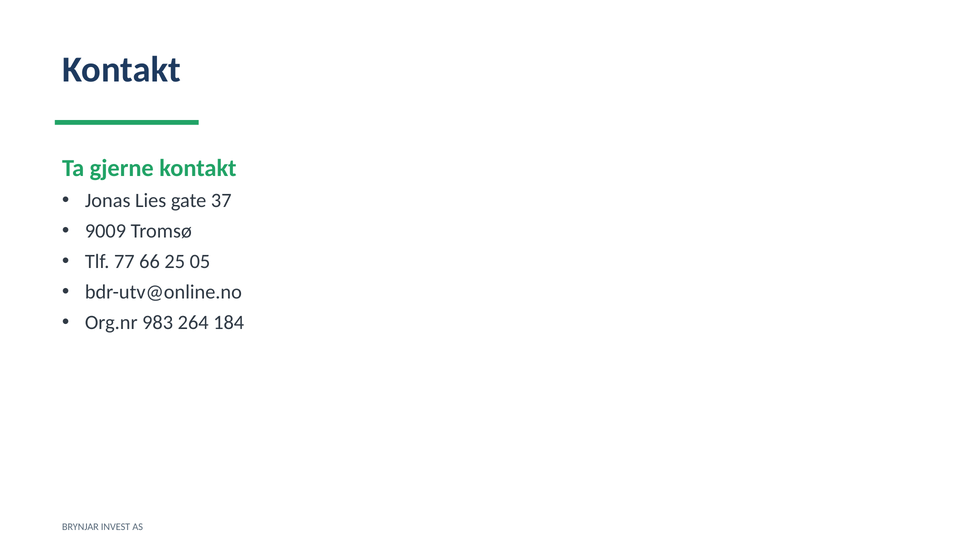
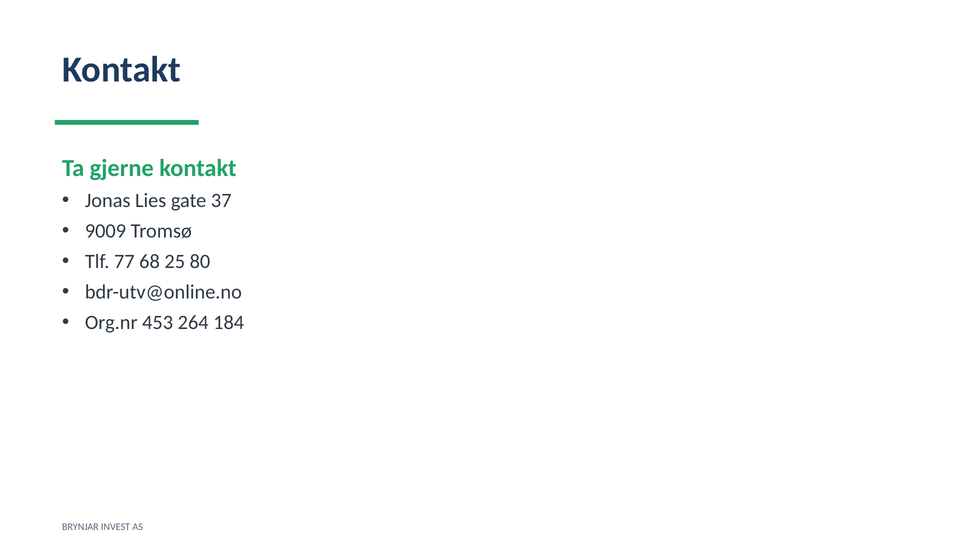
66: 66 -> 68
05: 05 -> 80
983: 983 -> 453
